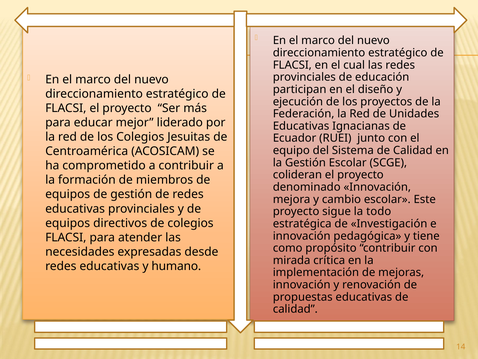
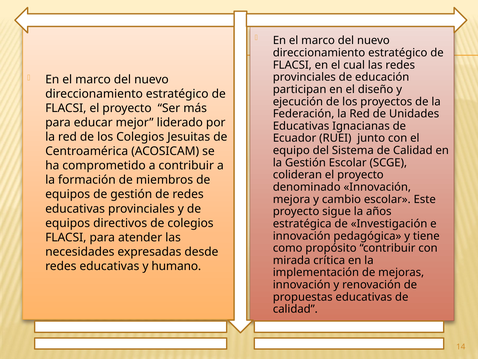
todo: todo -> años
